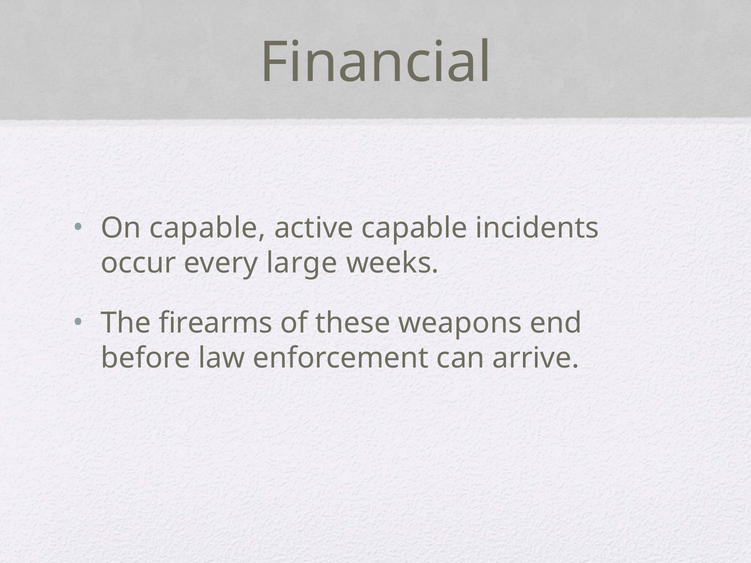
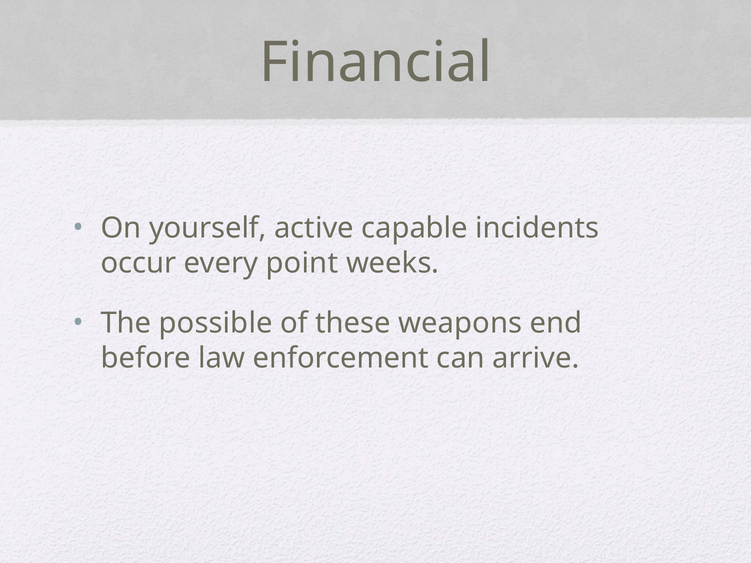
On capable: capable -> yourself
large: large -> point
firearms: firearms -> possible
